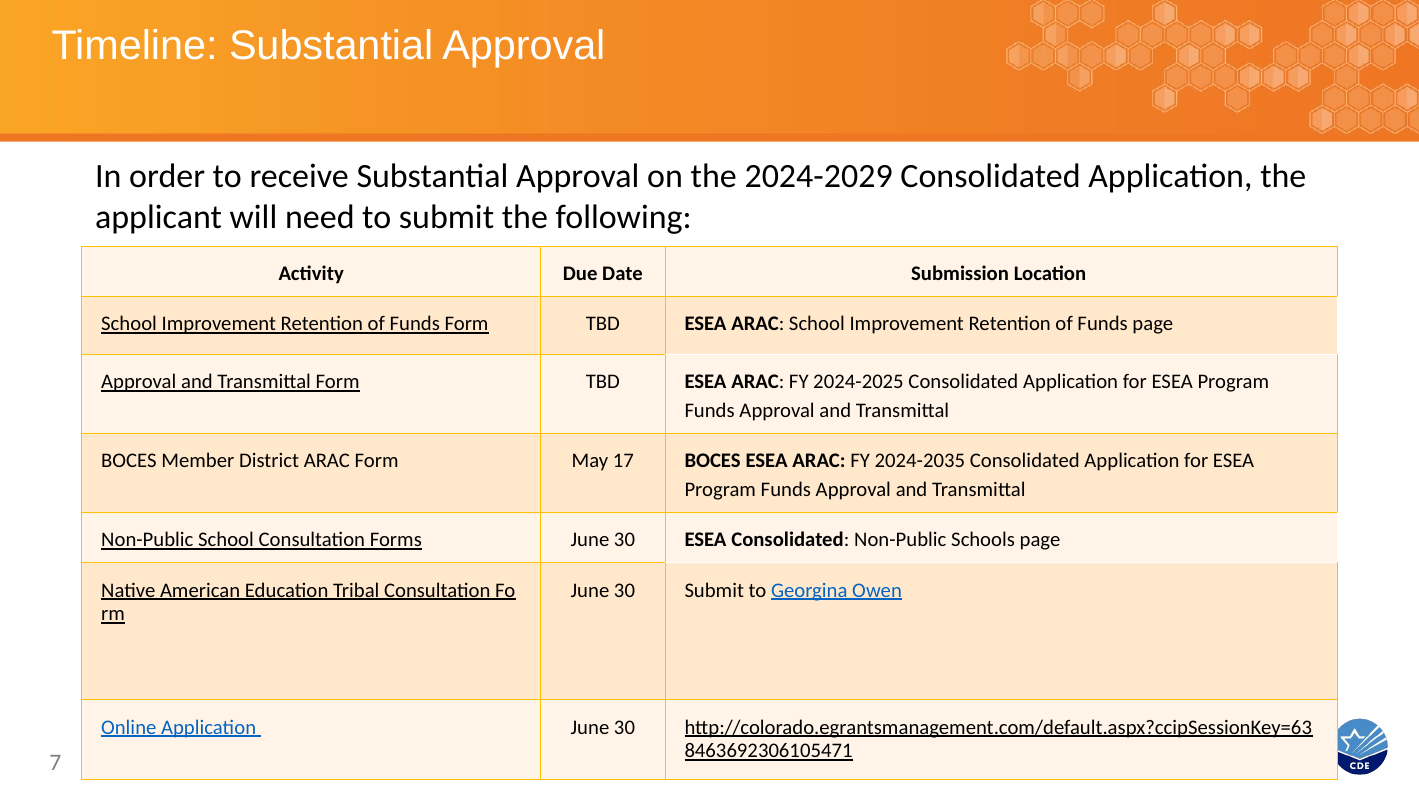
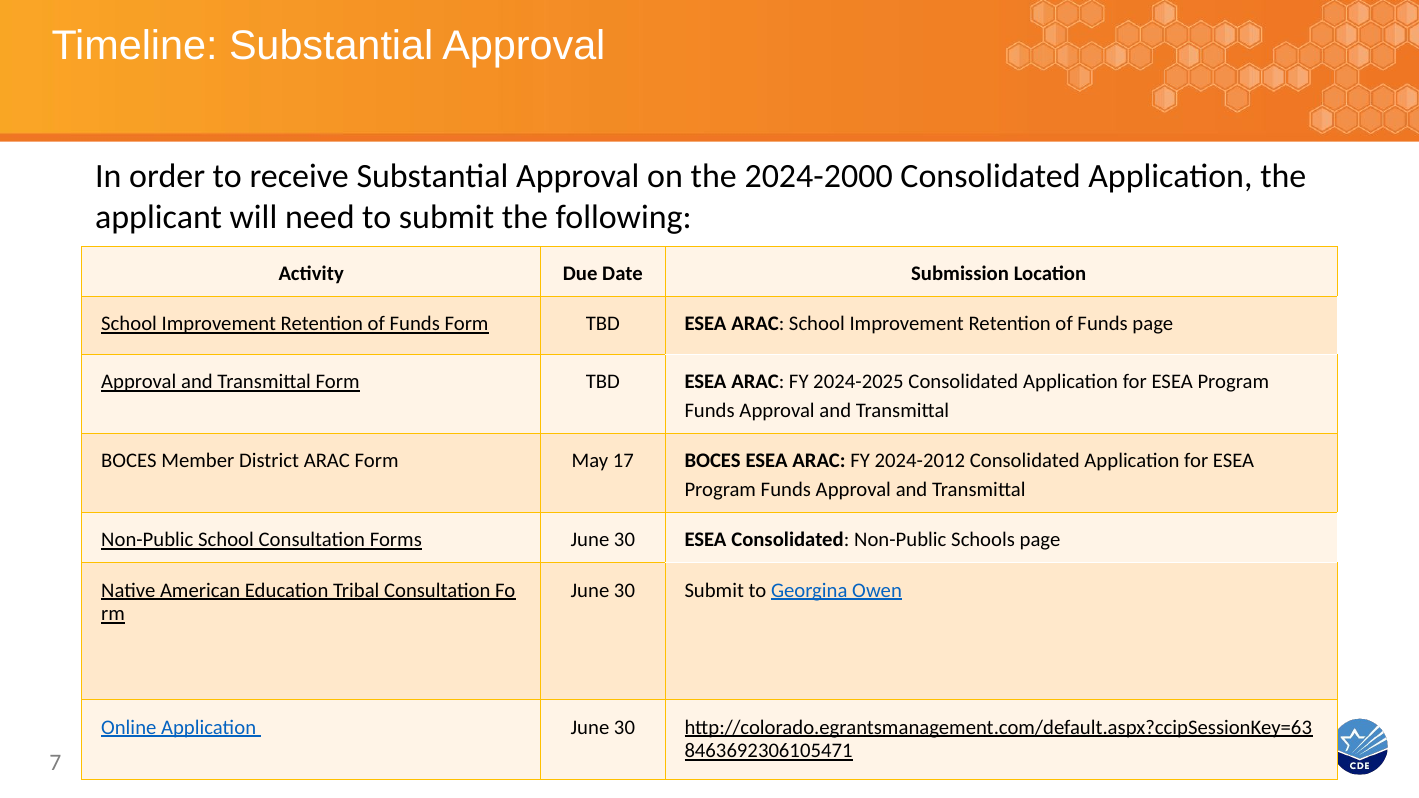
2024-2029: 2024-2029 -> 2024-2000
2024-2035: 2024-2035 -> 2024-2012
